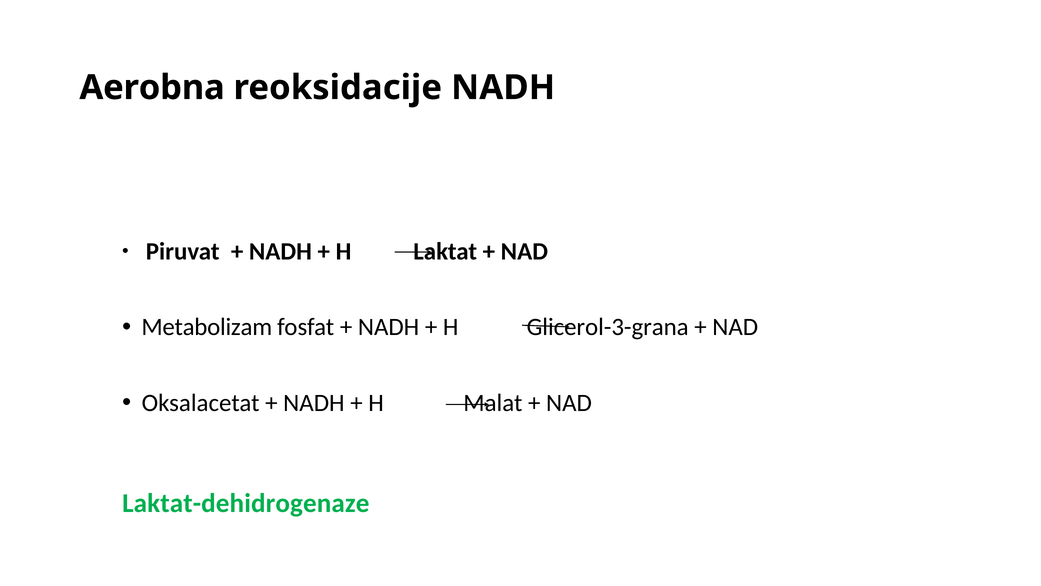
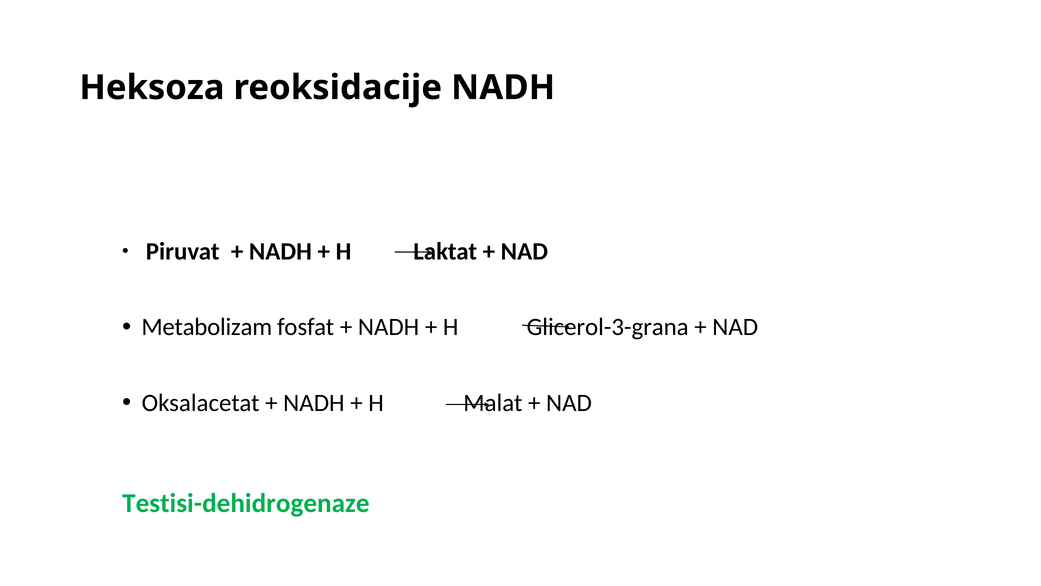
Aerobna: Aerobna -> Heksoza
Laktat-dehidrogenaze: Laktat-dehidrogenaze -> Testisi-dehidrogenaze
